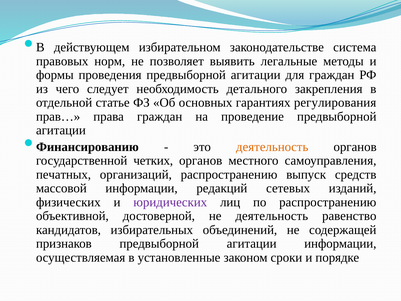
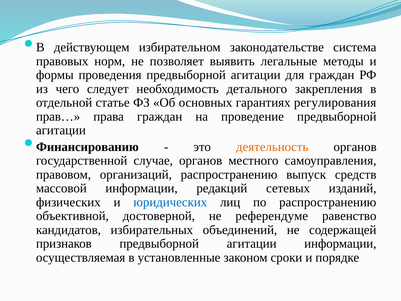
четких: четких -> случае
печатных: печатных -> правовом
юридических colour: purple -> blue
не деятельность: деятельность -> референдуме
